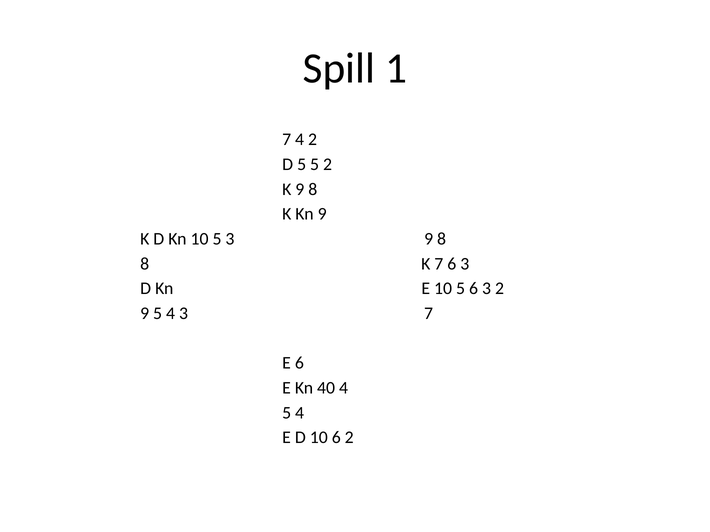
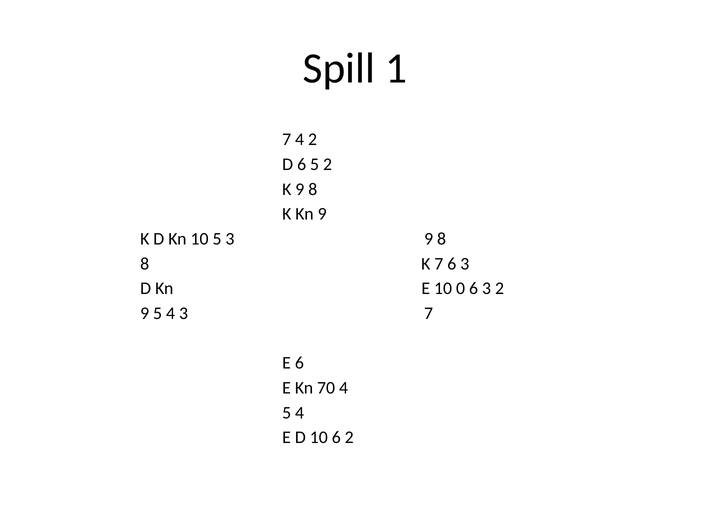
D 5: 5 -> 6
E 10 5: 5 -> 0
40: 40 -> 70
